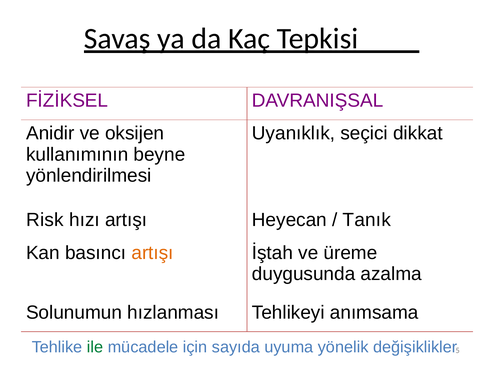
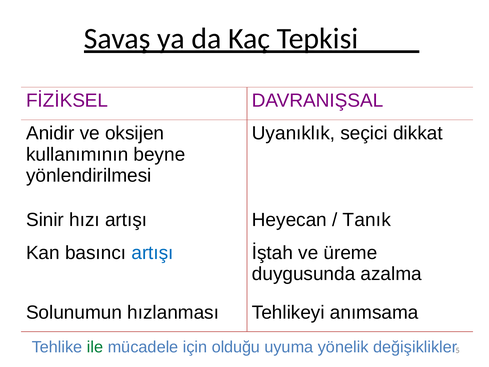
Risk: Risk -> Sinir
artışı at (153, 253) colour: orange -> blue
sayıda: sayıda -> olduğu
